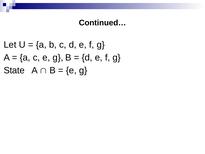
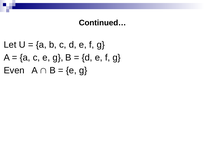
State: State -> Even
